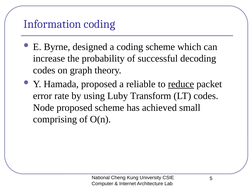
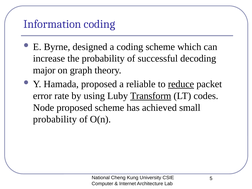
codes at (44, 70): codes -> major
Transform underline: none -> present
comprising at (55, 119): comprising -> probability
